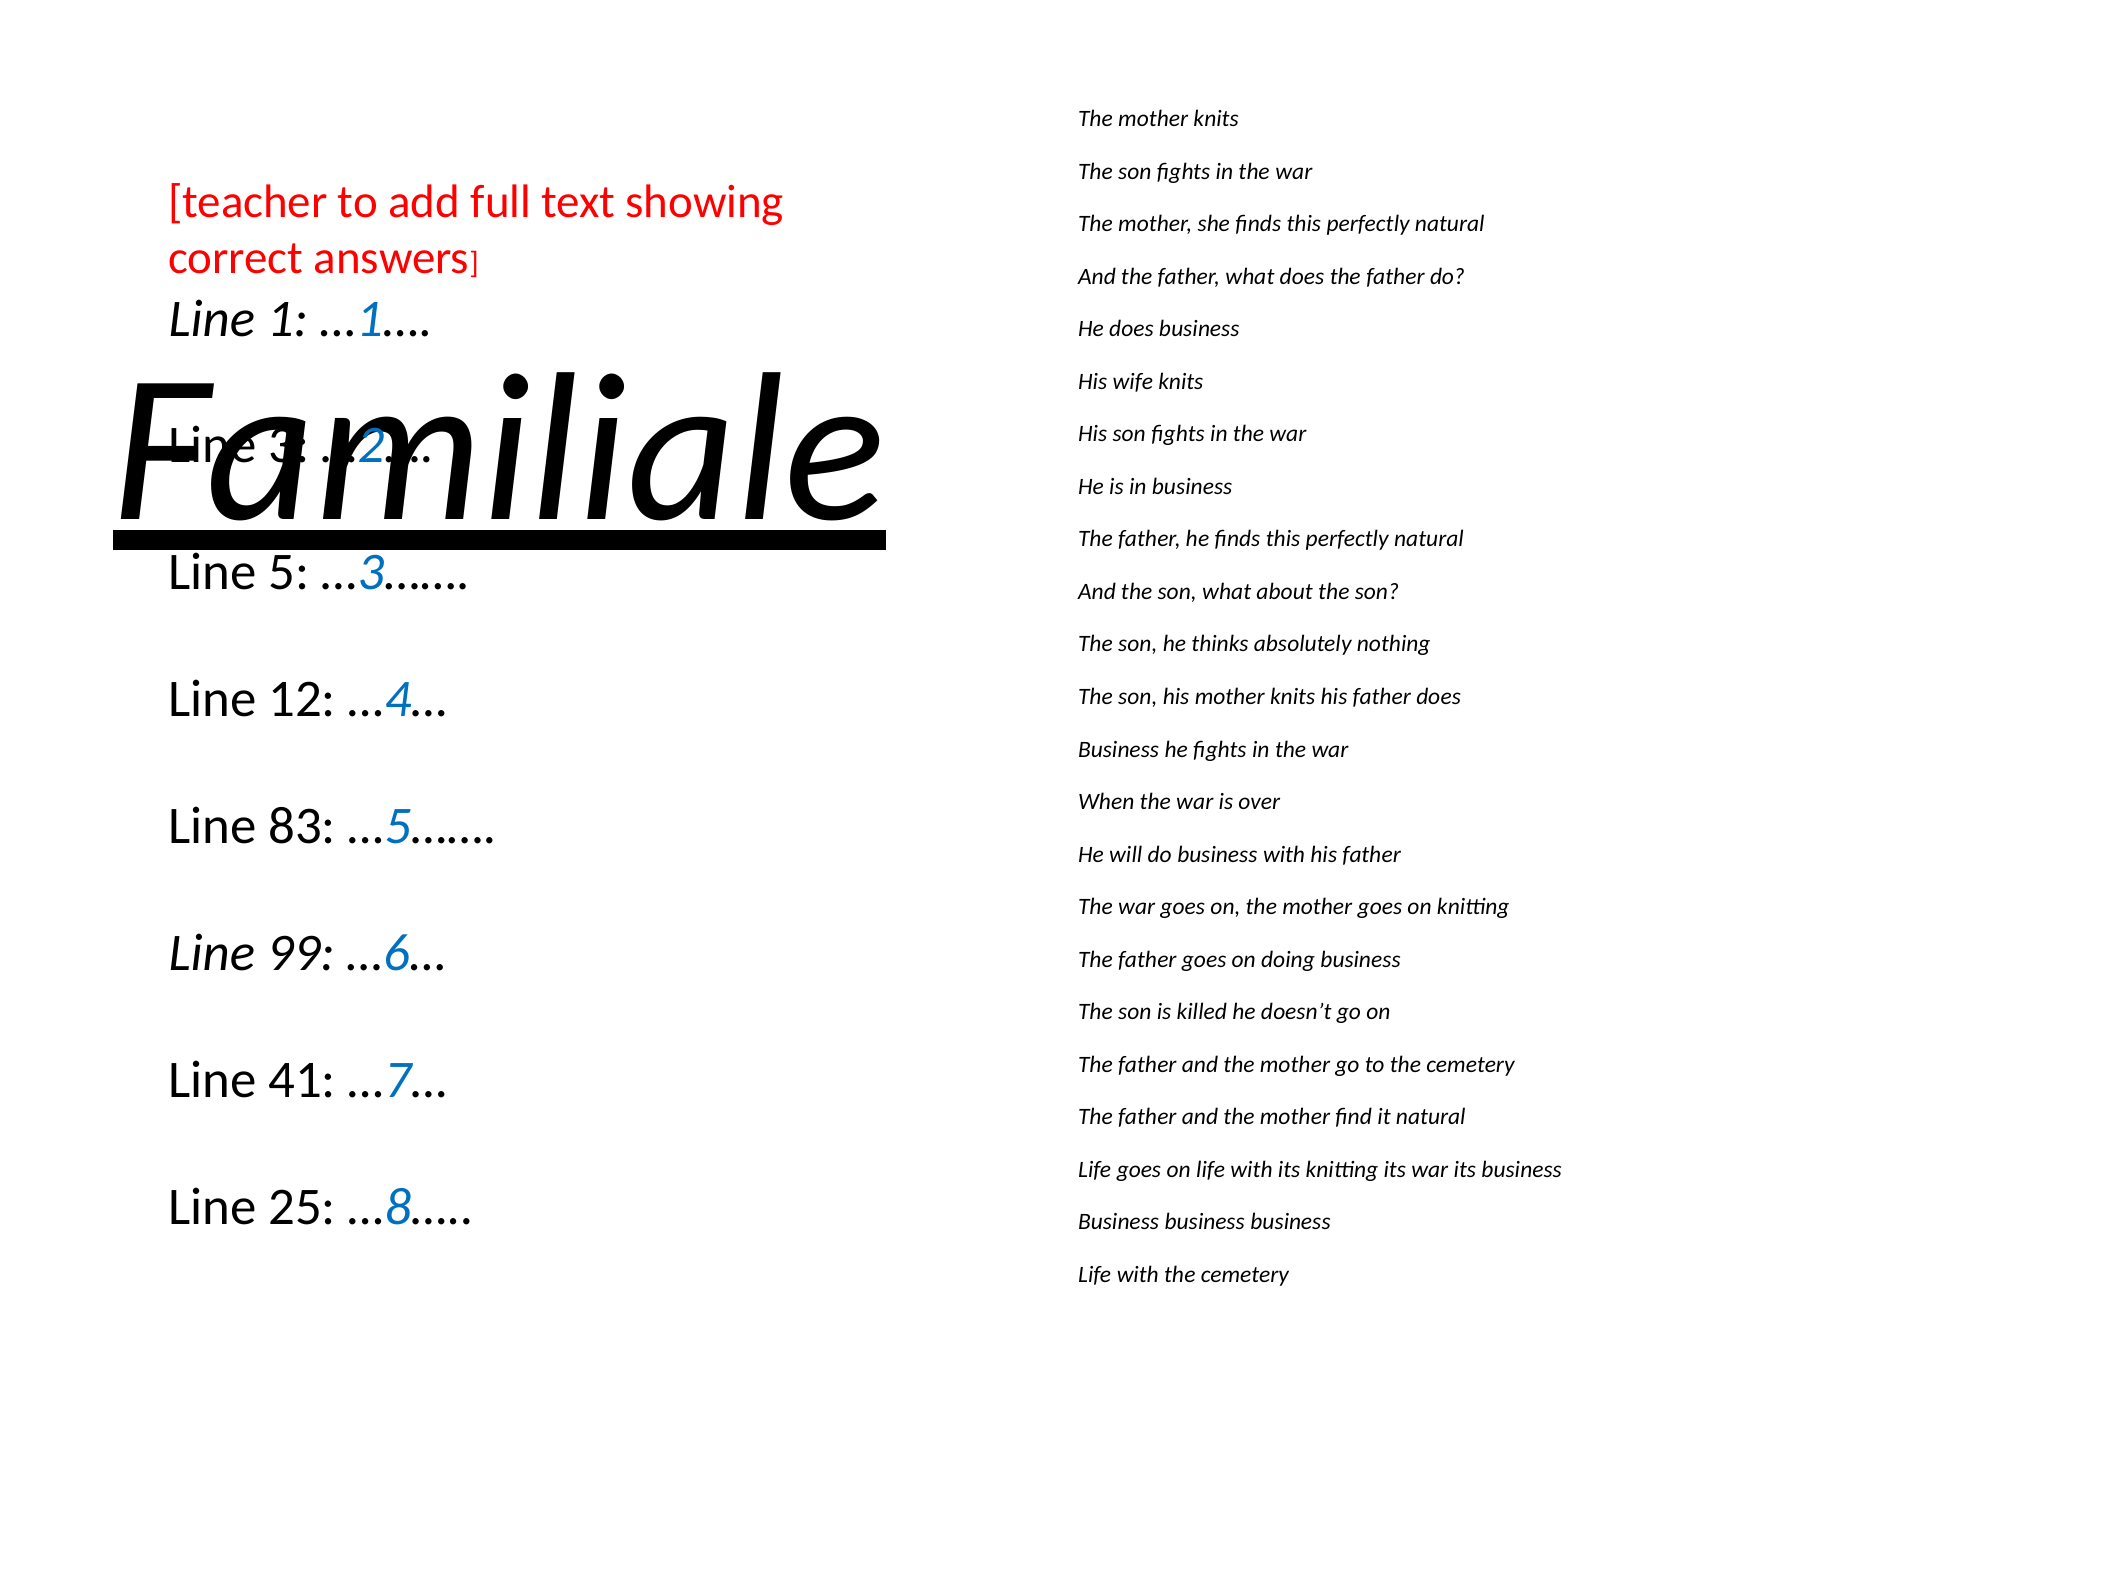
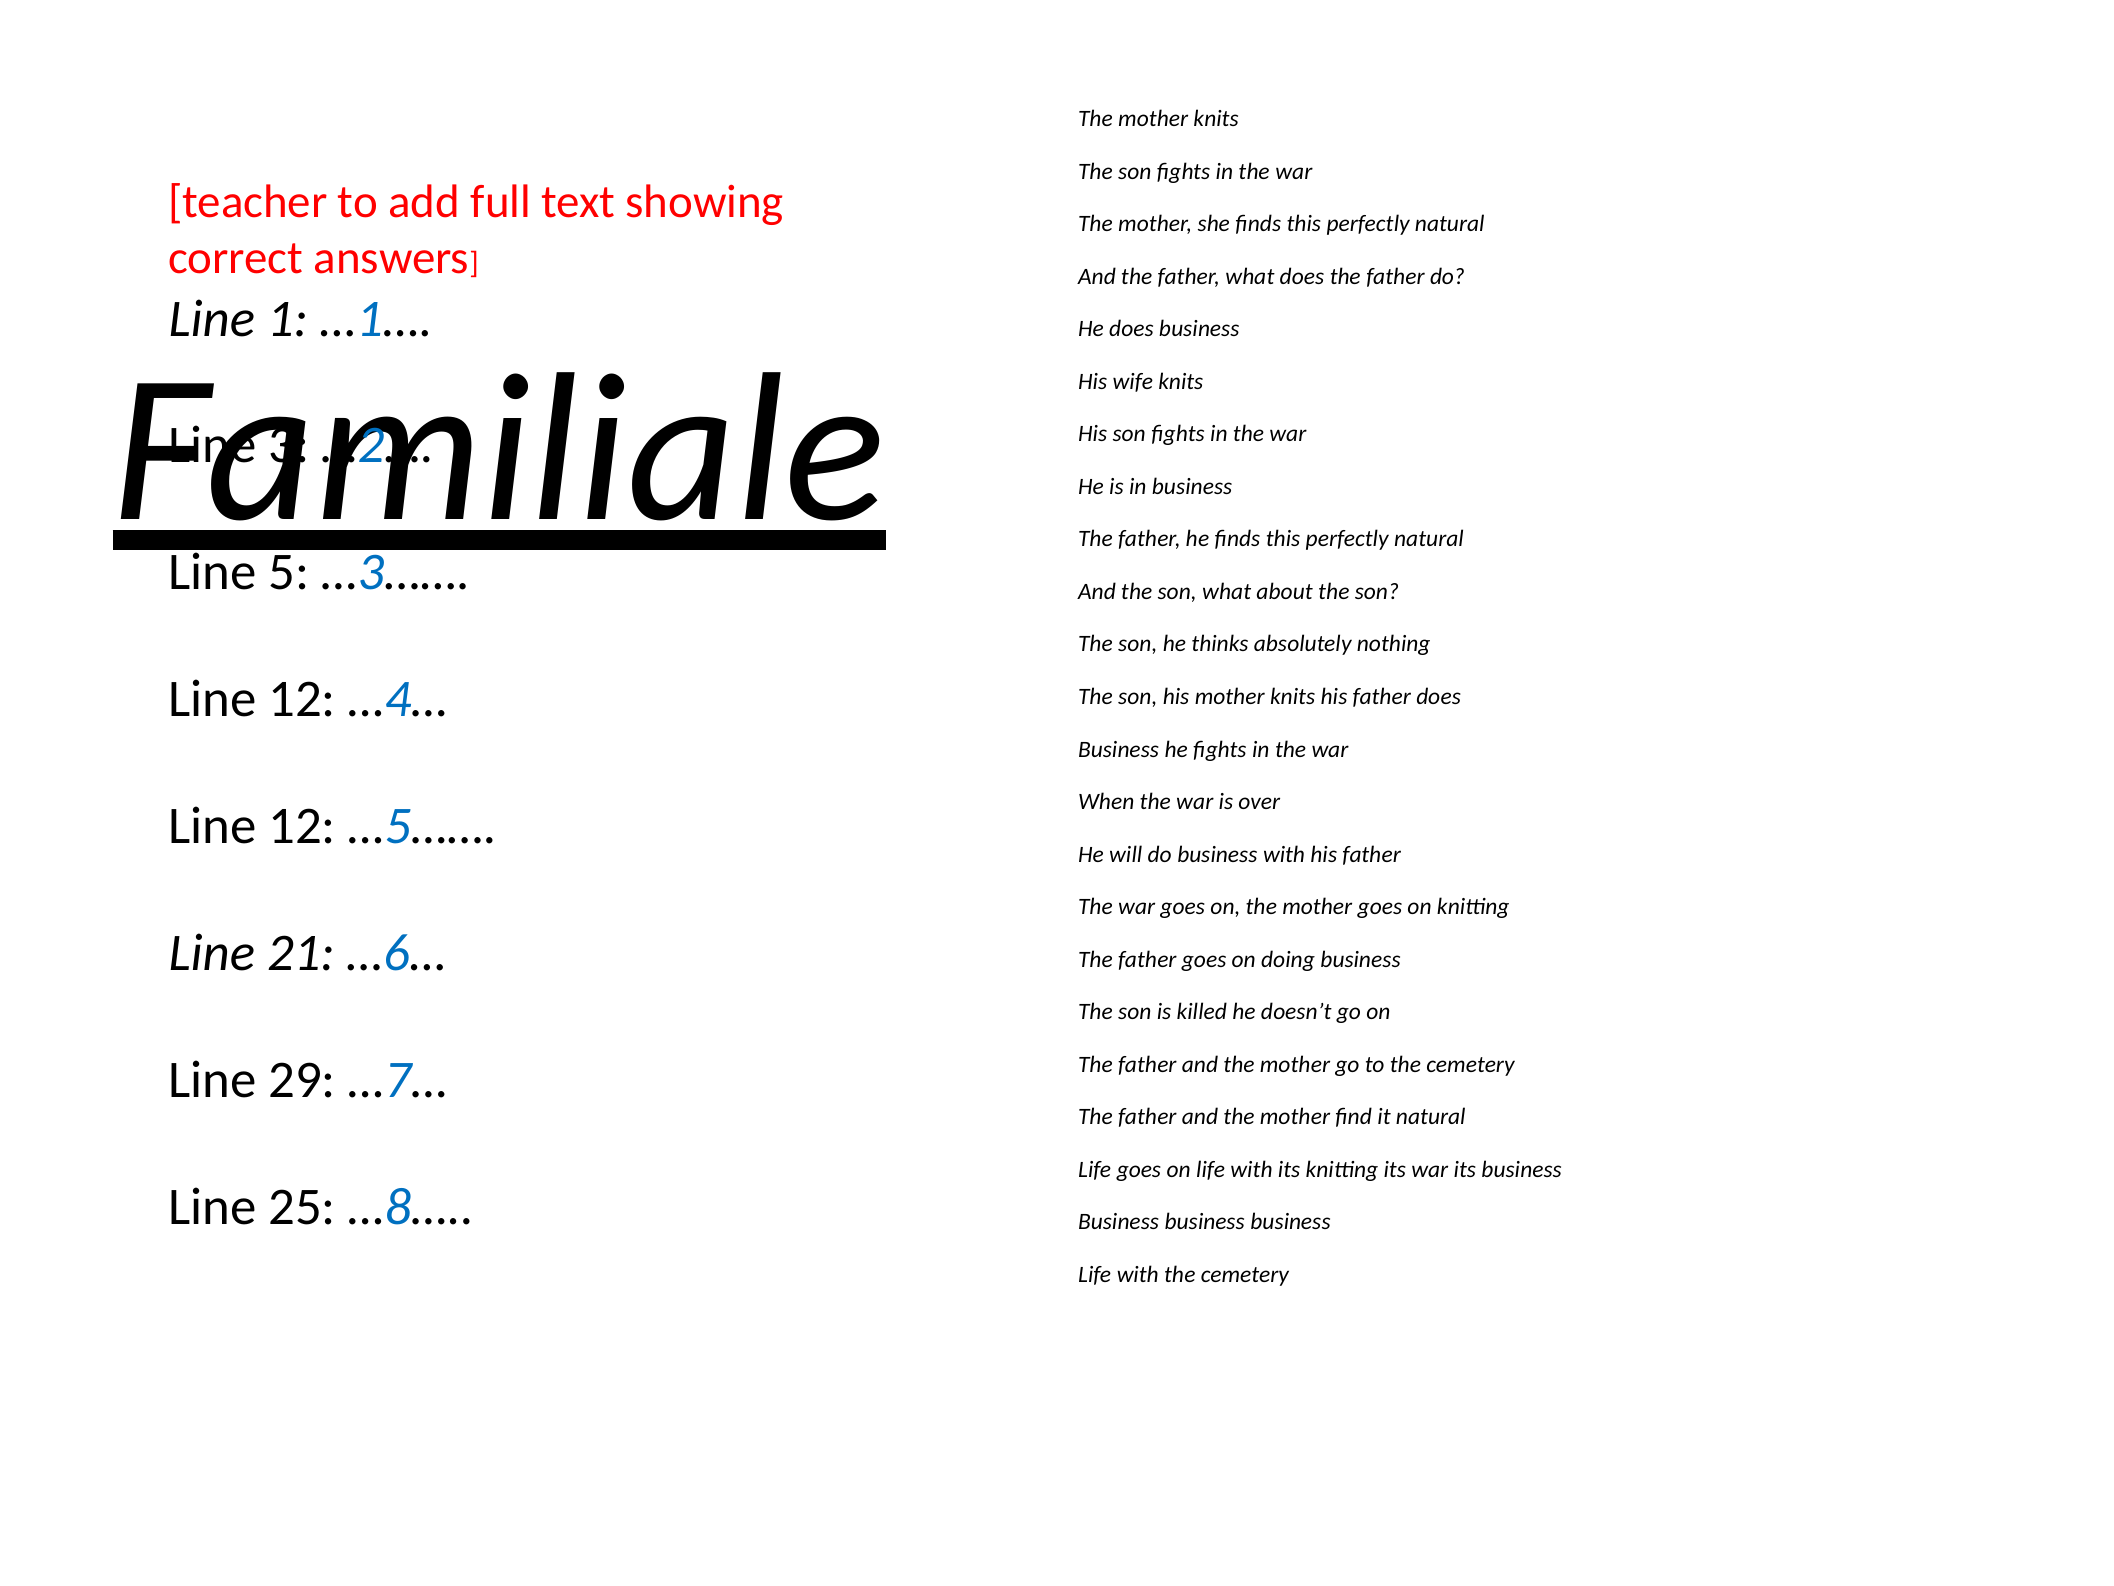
83 at (302, 826): 83 -> 12
99: 99 -> 21
41: 41 -> 29
